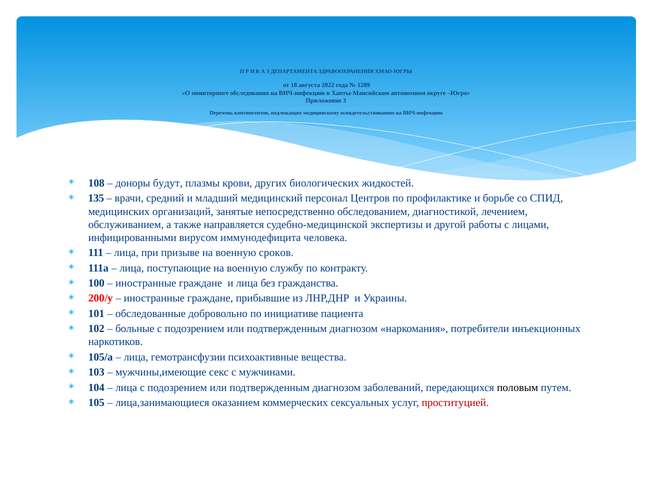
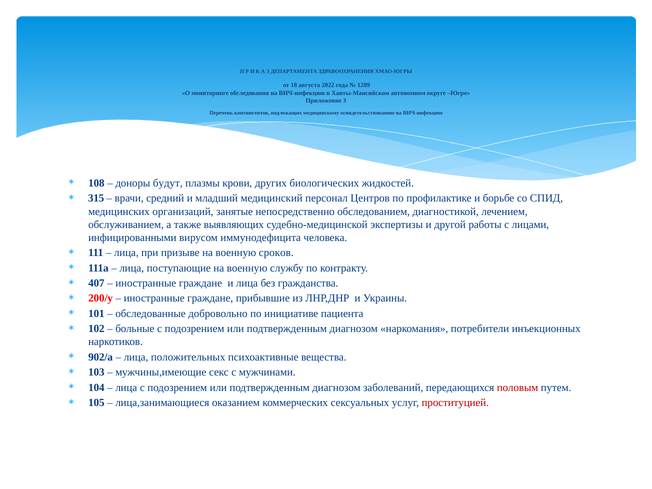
135: 135 -> 315
направляется: направляется -> выявляющих
100: 100 -> 407
105/а: 105/а -> 902/а
гемотрансфузии: гемотрансфузии -> положительных
половым colour: black -> red
